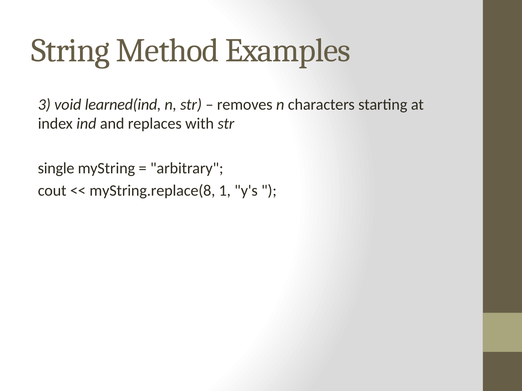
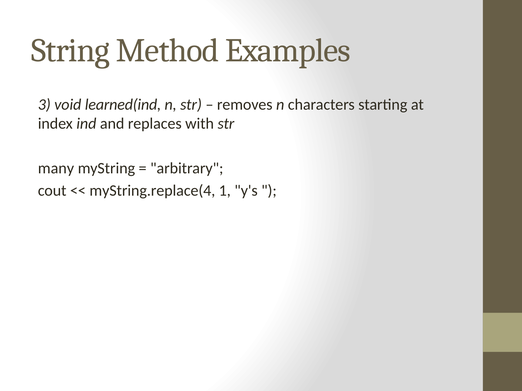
single: single -> many
myString.replace(8: myString.replace(8 -> myString.replace(4
